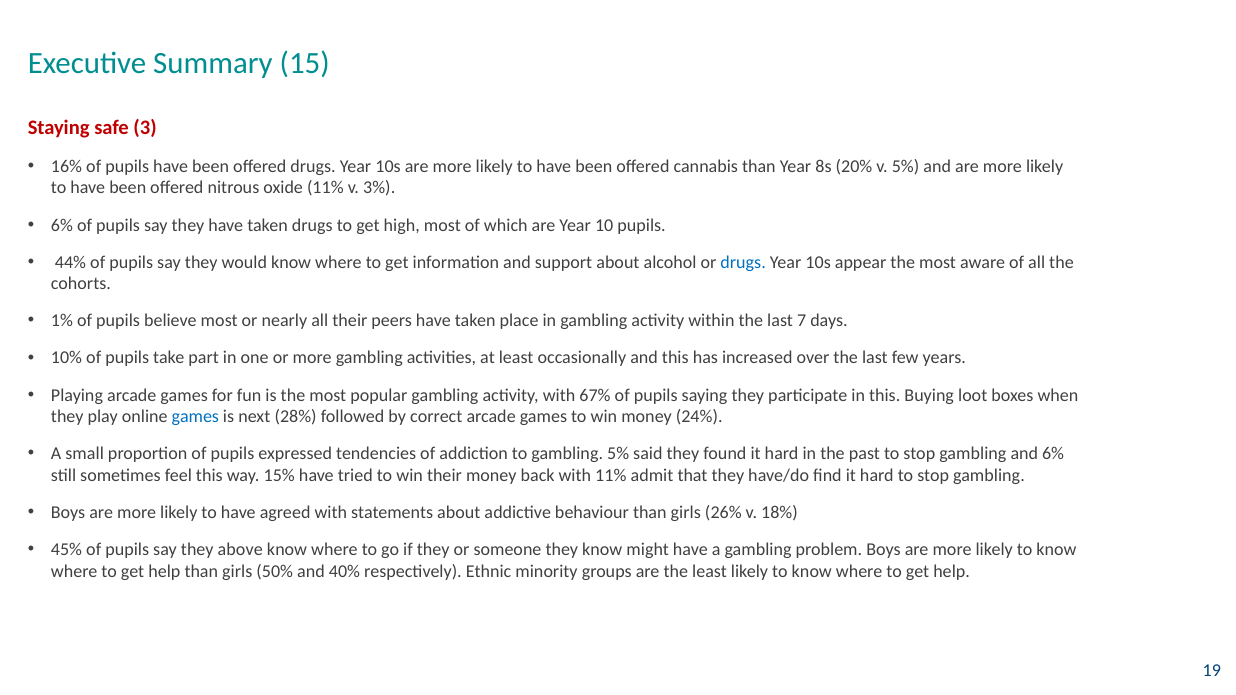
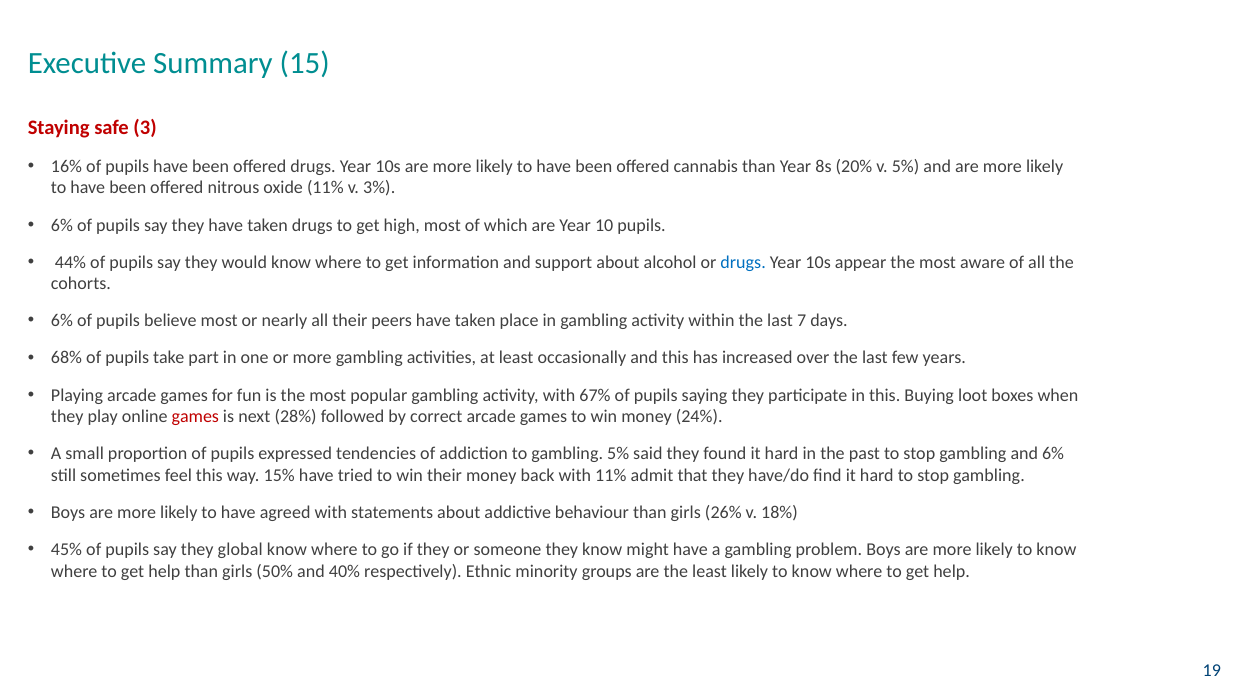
1% at (62, 321): 1% -> 6%
10%: 10% -> 68%
games at (195, 417) colour: blue -> red
above: above -> global
